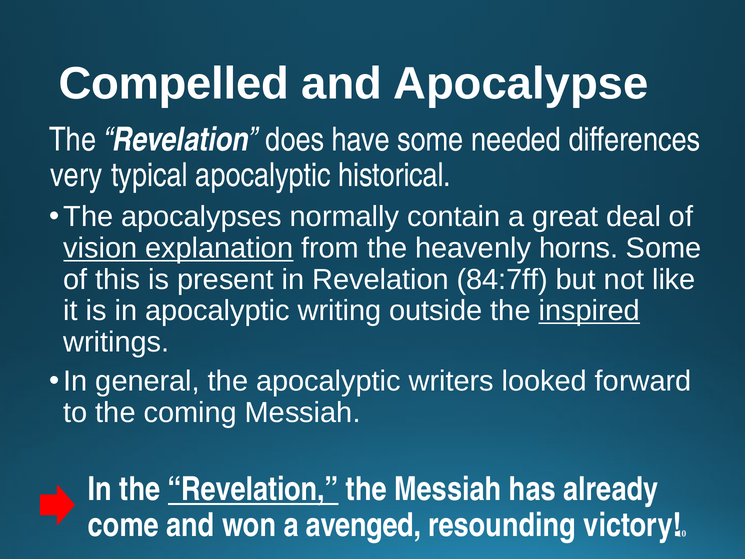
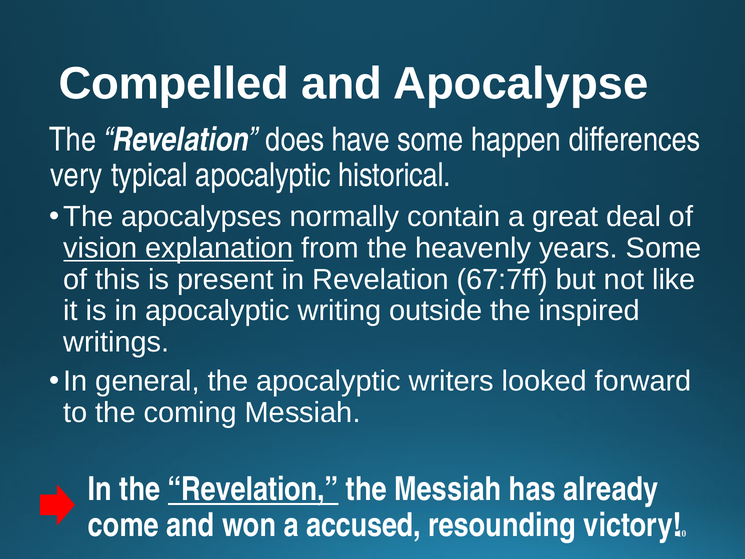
needed: needed -> happen
horns: horns -> years
84:7ff: 84:7ff -> 67:7ff
inspired underline: present -> none
avenged: avenged -> accused
